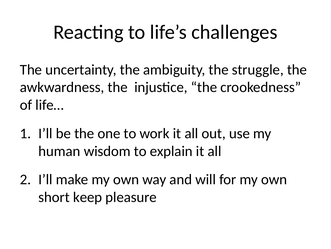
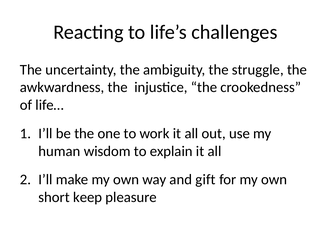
will: will -> gift
